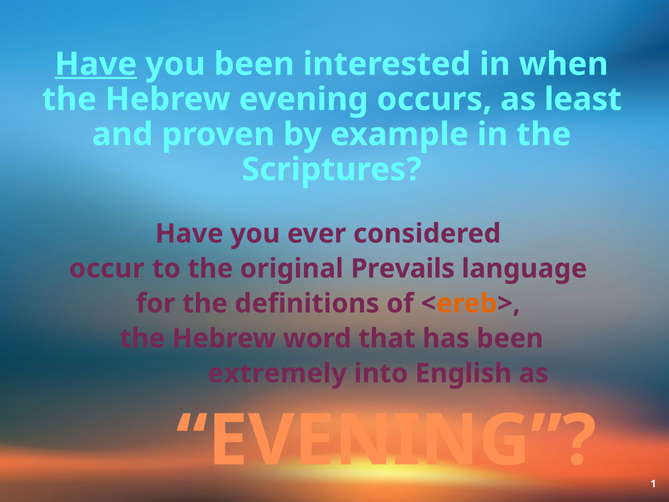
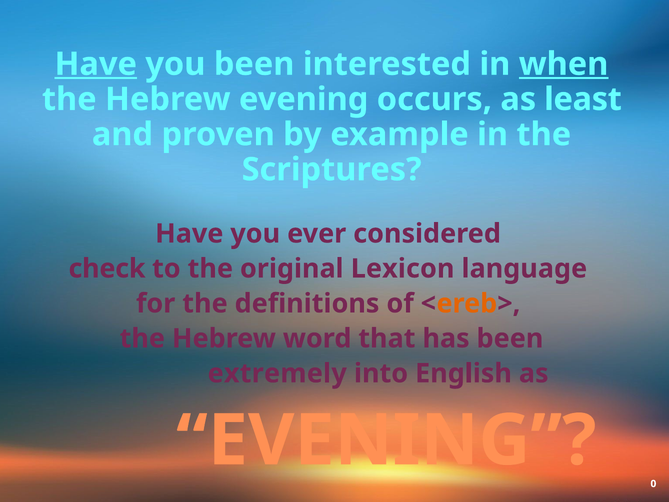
when underline: none -> present
occur: occur -> check
Prevails: Prevails -> Lexicon
1: 1 -> 0
